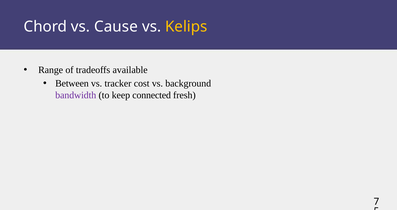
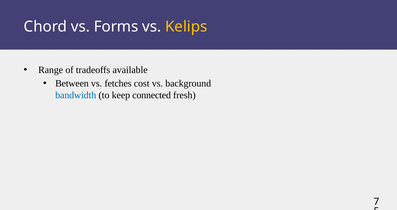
Cause: Cause -> Forms
tracker: tracker -> fetches
bandwidth colour: purple -> blue
